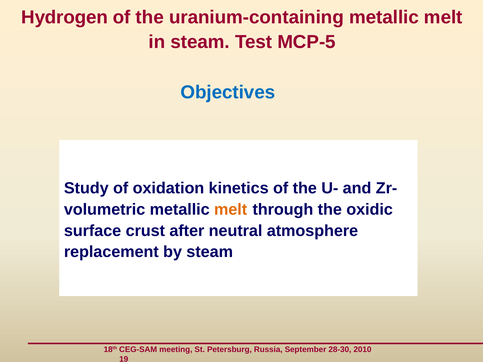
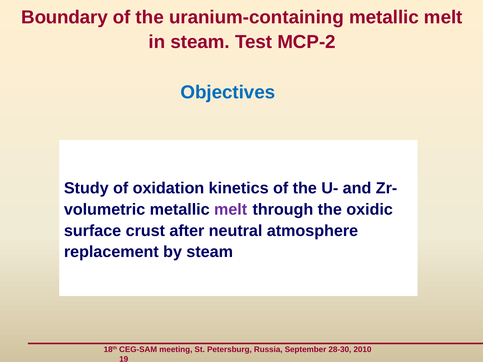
Hydrogen: Hydrogen -> Boundary
MCP-5: MCP-5 -> MCP-2
melt at (231, 210) colour: orange -> purple
